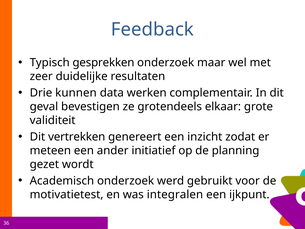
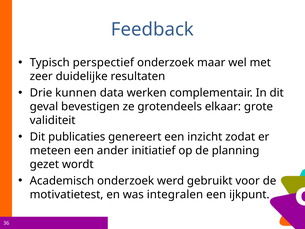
gesprekken: gesprekken -> perspectief
vertrekken: vertrekken -> publicaties
